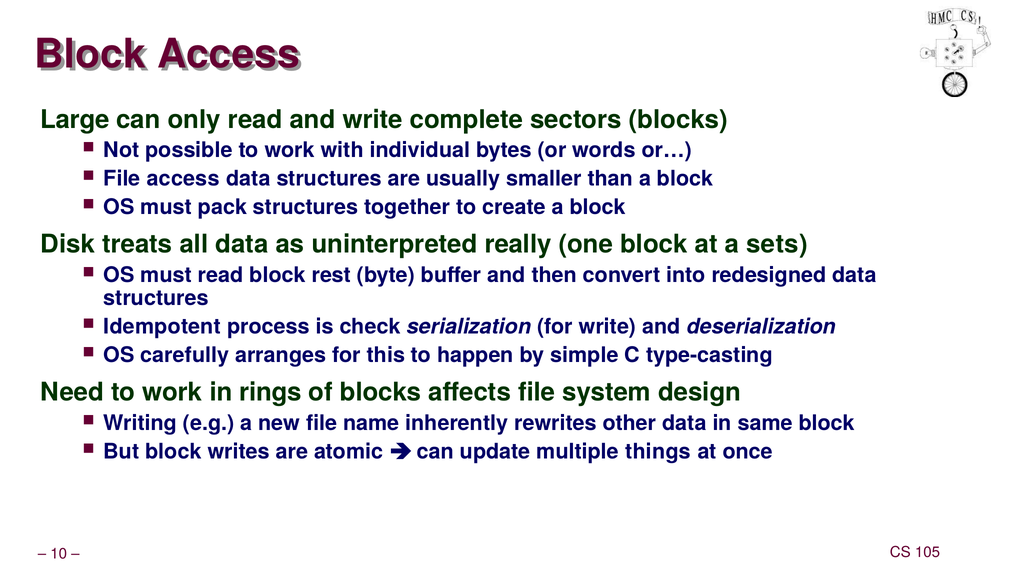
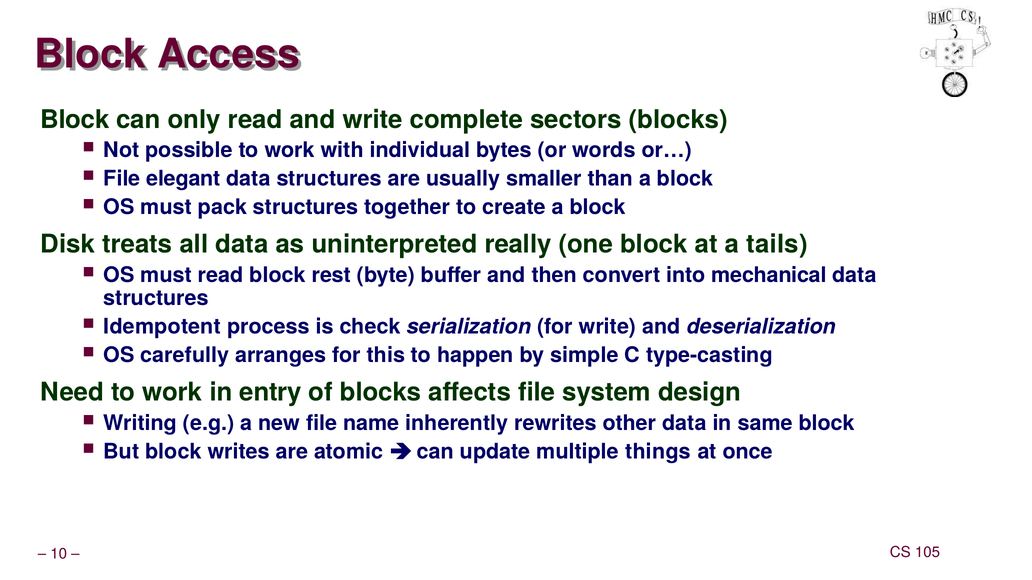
Large at (75, 120): Large -> Block
File access: access -> elegant
sets: sets -> tails
redesigned: redesigned -> mechanical
rings: rings -> entry
